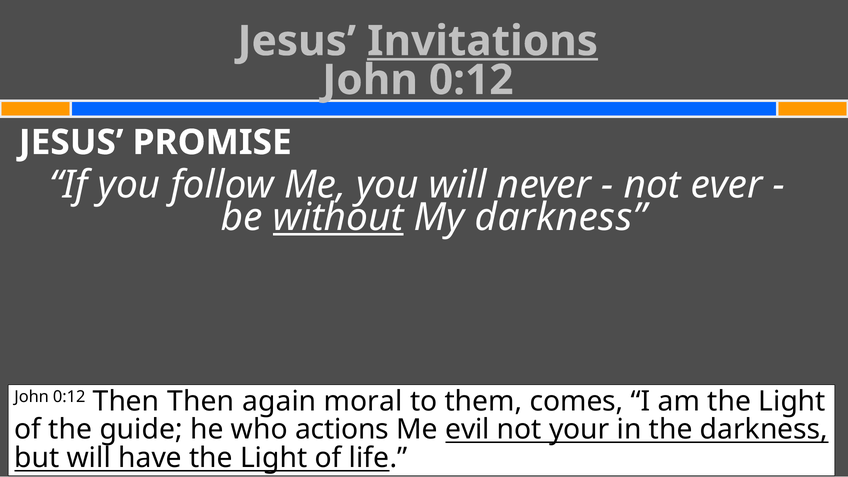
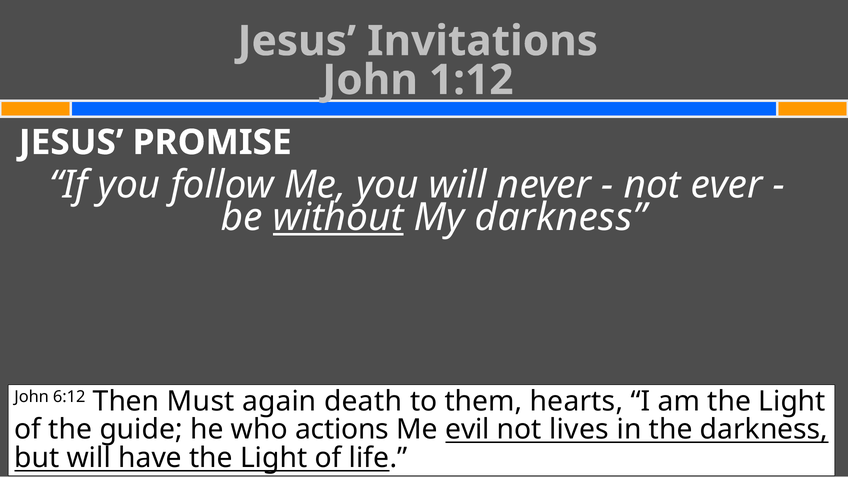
Invitations underline: present -> none
0:12 at (471, 80): 0:12 -> 1:12
0:12 at (69, 397): 0:12 -> 6:12
Then Then: Then -> Must
moral: moral -> death
comes: comes -> hearts
your: your -> lives
